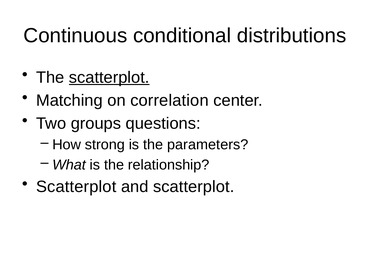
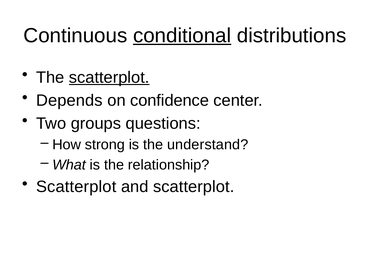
conditional underline: none -> present
Matching: Matching -> Depends
correlation: correlation -> confidence
parameters: parameters -> understand
